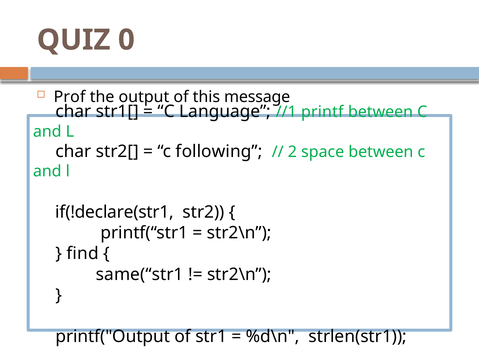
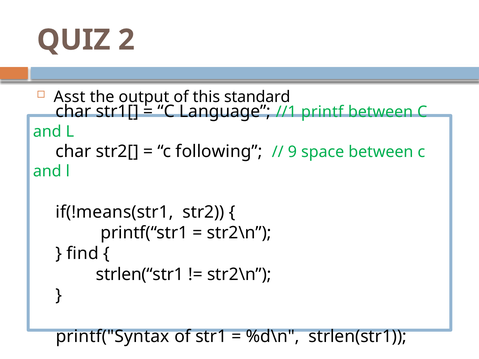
0: 0 -> 2
Prof: Prof -> Asst
message: message -> standard
2: 2 -> 9
if(!declare(str1: if(!declare(str1 -> if(!means(str1
same(“str1: same(“str1 -> strlen(“str1
printf("Output: printf("Output -> printf("Syntax
